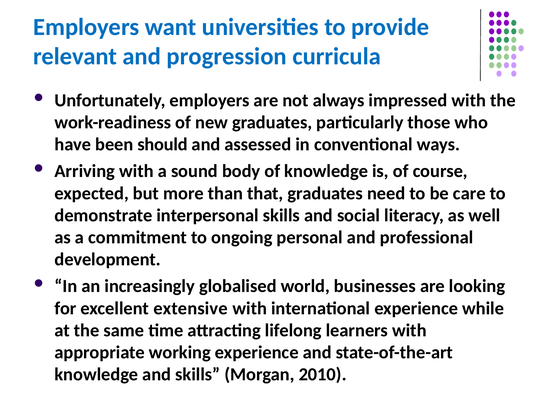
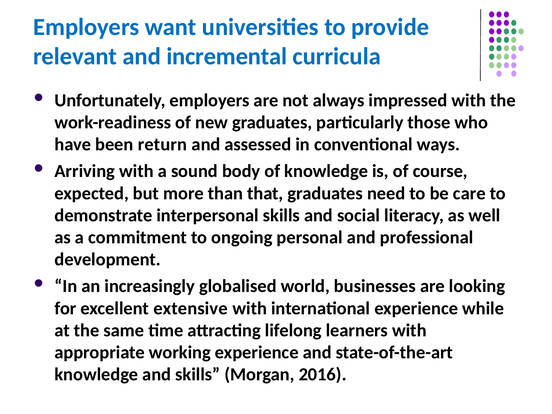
progression: progression -> incremental
should: should -> return
2010: 2010 -> 2016
